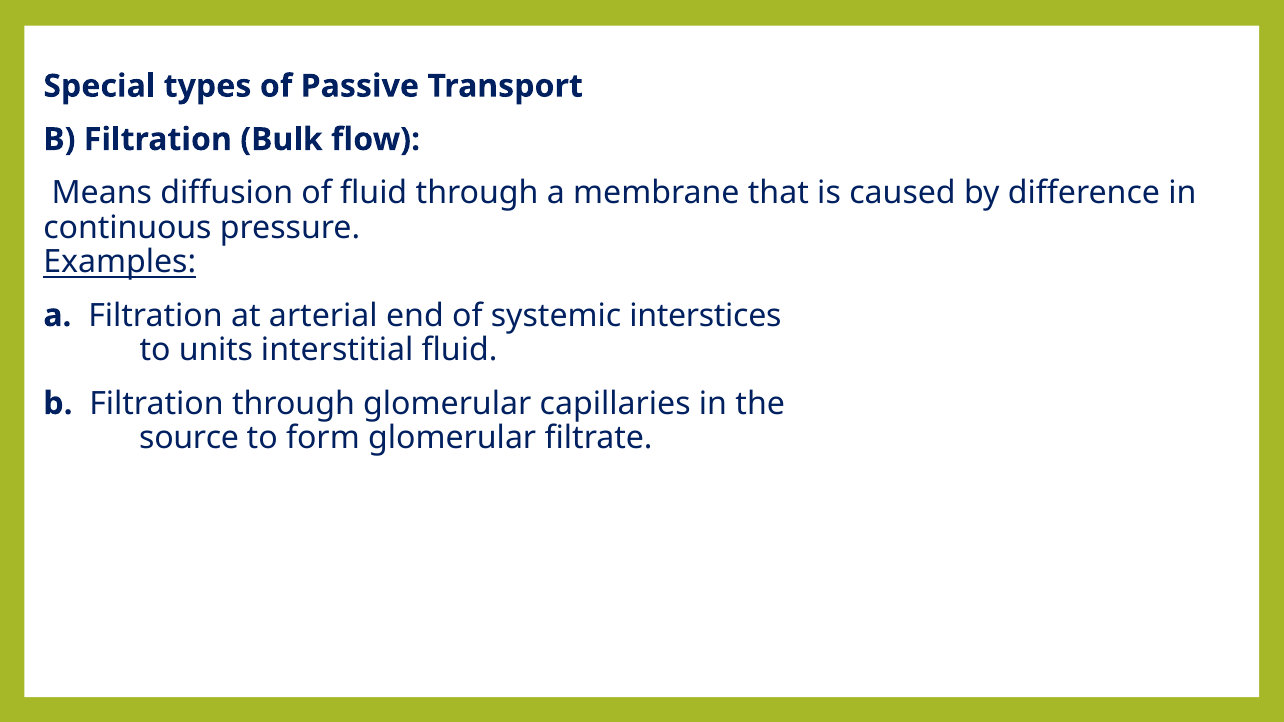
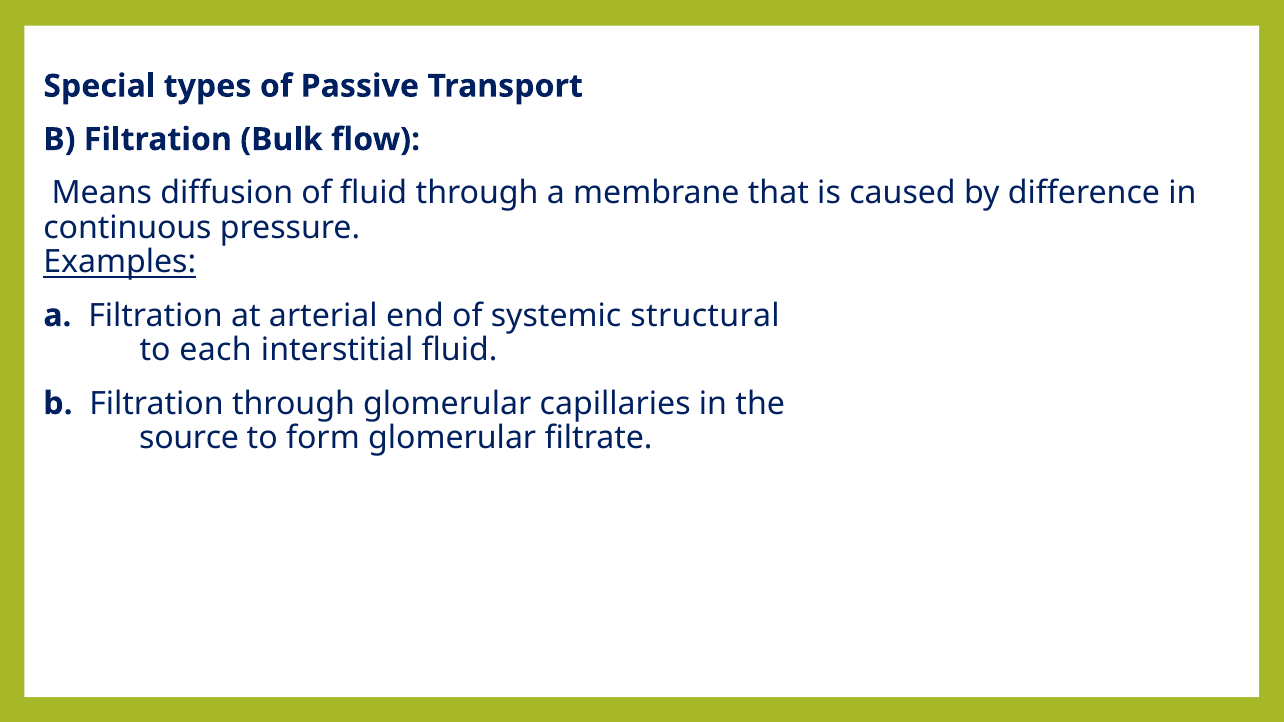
interstices: interstices -> structural
units: units -> each
